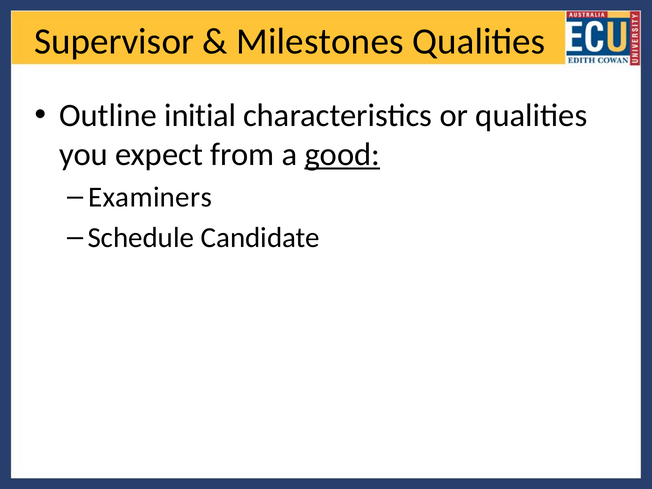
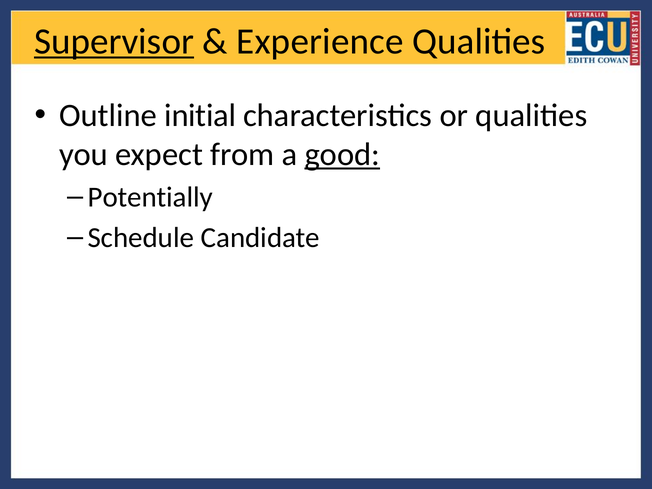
Supervisor underline: none -> present
Milestones: Milestones -> Experience
Examiners: Examiners -> Potentially
